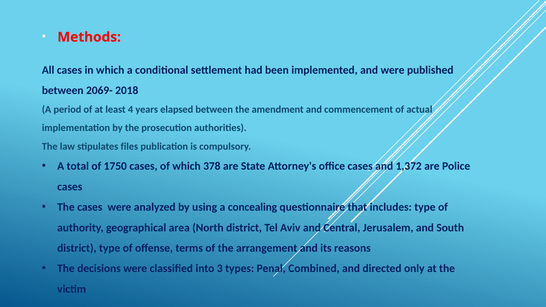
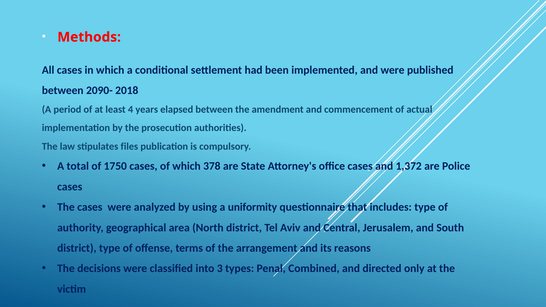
2069-: 2069- -> 2090-
concealing: concealing -> uniformity
